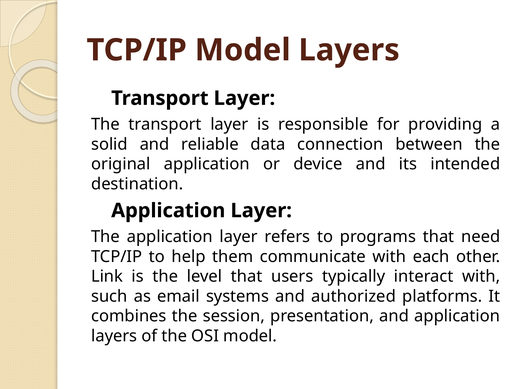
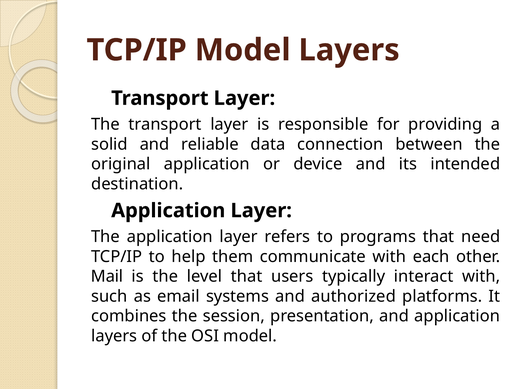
Link: Link -> Mail
